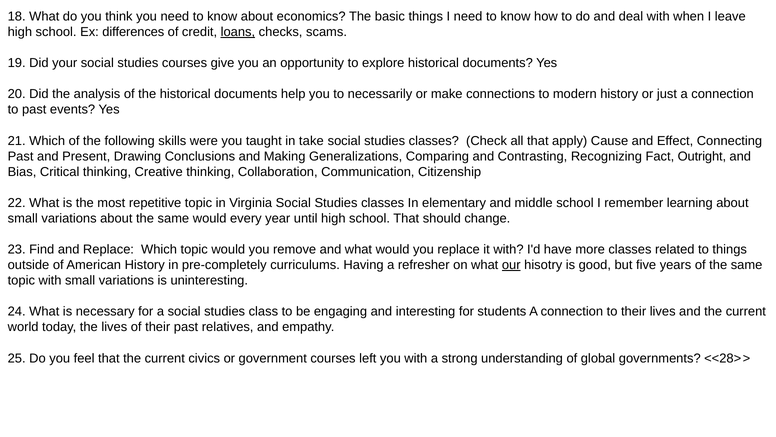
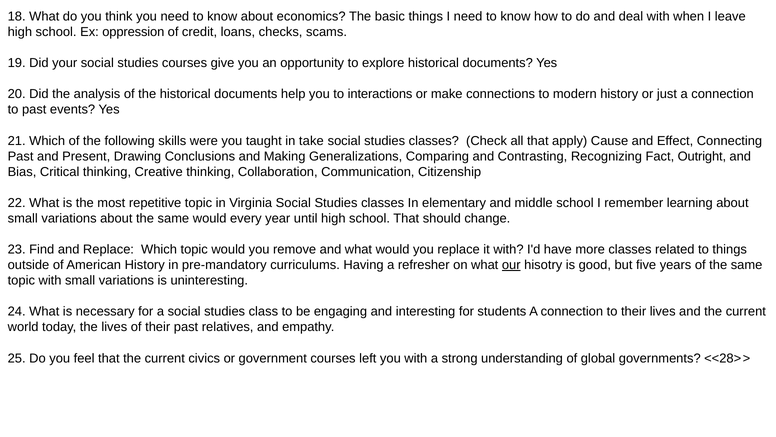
differences: differences -> oppression
loans underline: present -> none
necessarily: necessarily -> interactions
pre-completely: pre-completely -> pre-mandatory
